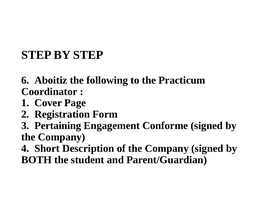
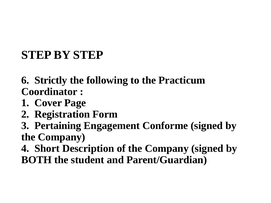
Aboitiz: Aboitiz -> Strictly
